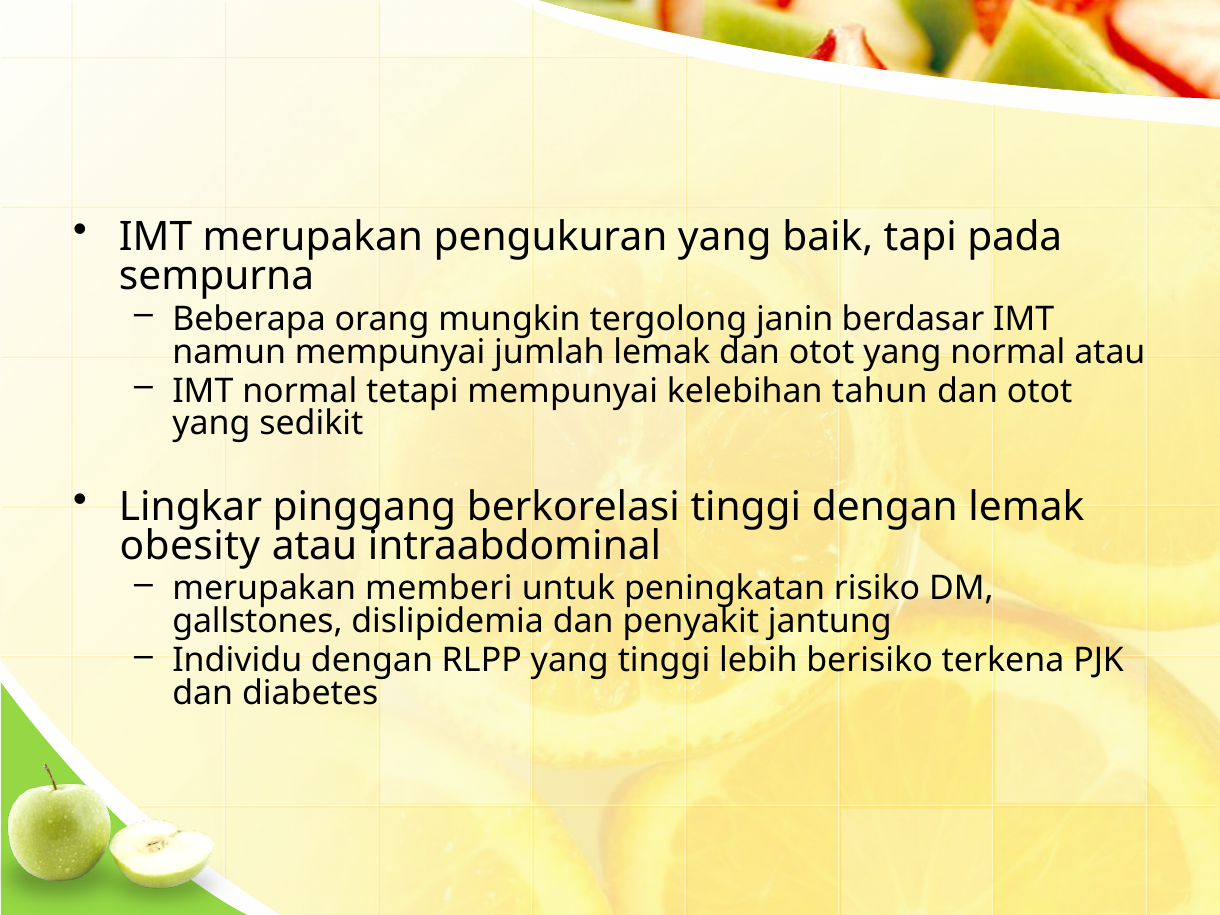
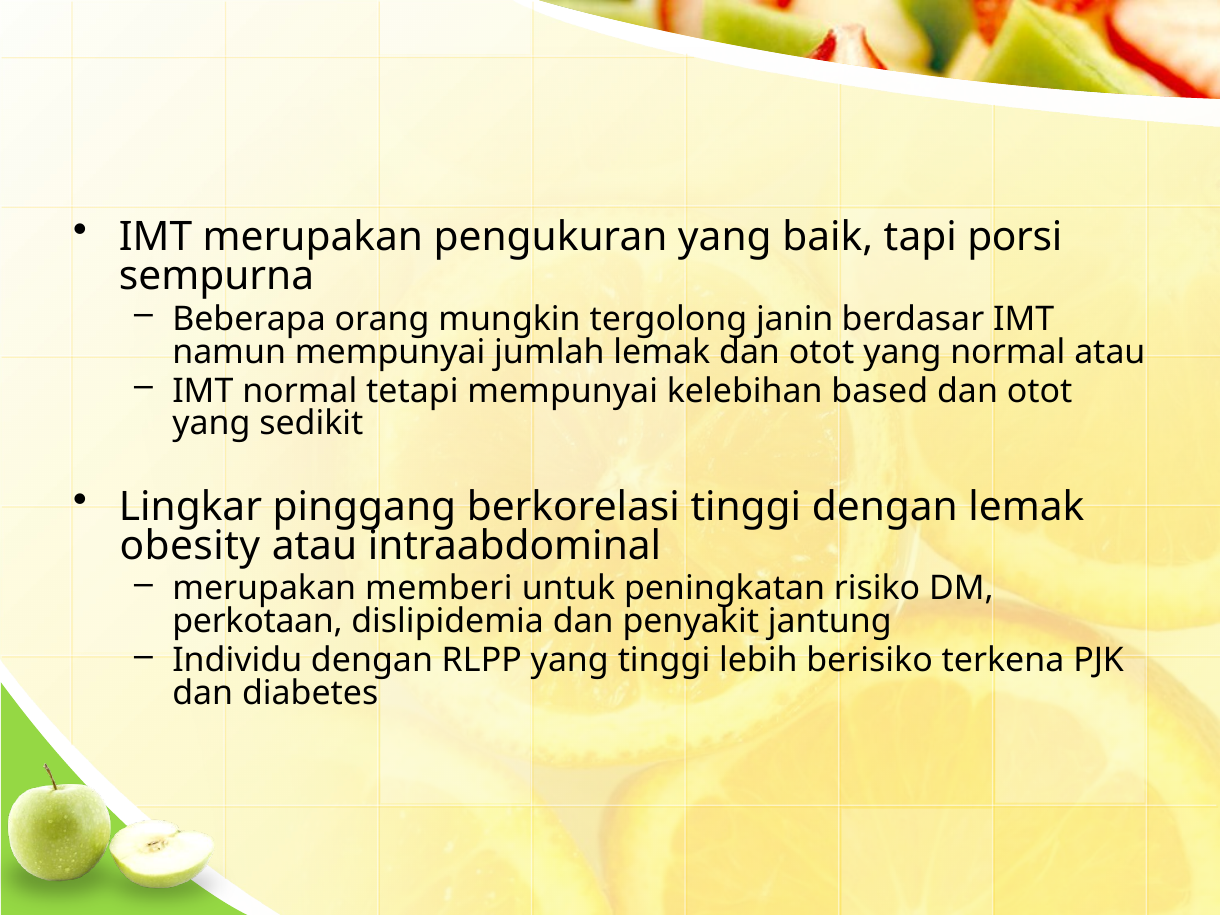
pada: pada -> porsi
tahun: tahun -> based
gallstones: gallstones -> perkotaan
